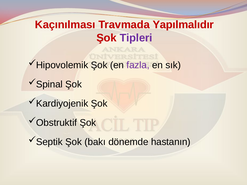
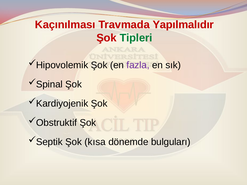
Tipleri colour: purple -> green
bakı: bakı -> kısa
hastanın: hastanın -> bulguları
